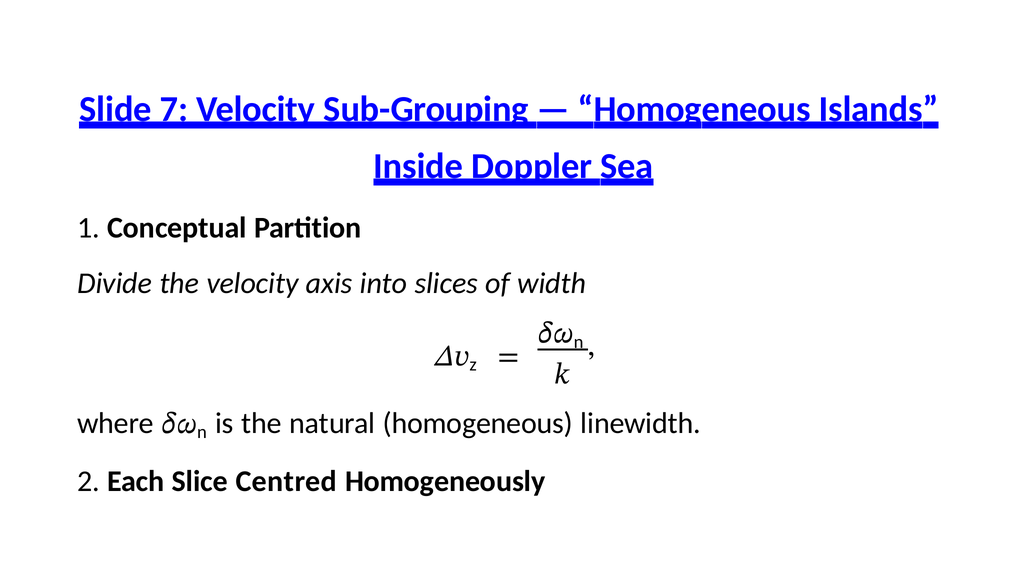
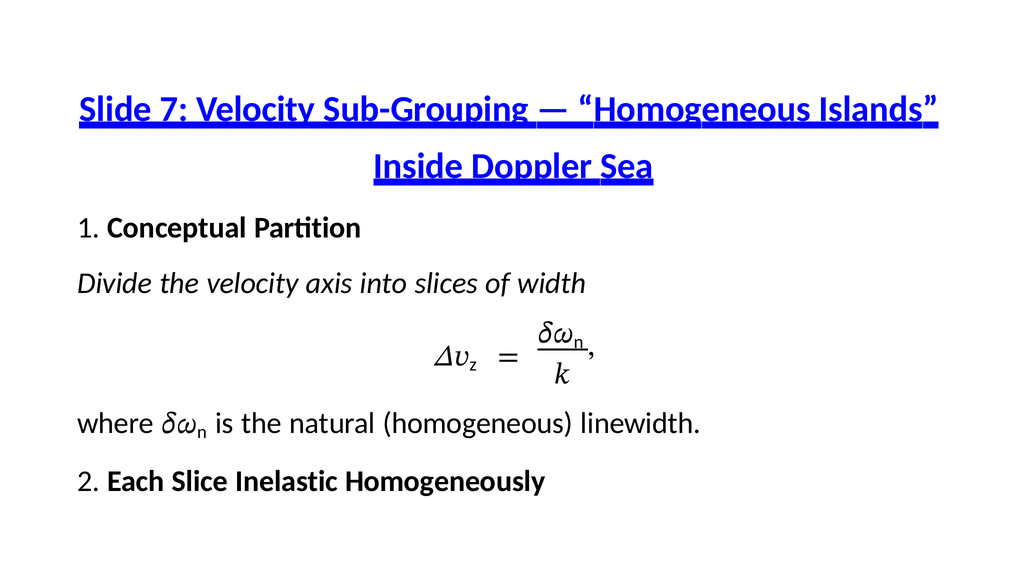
Centred: Centred -> Inelastic
